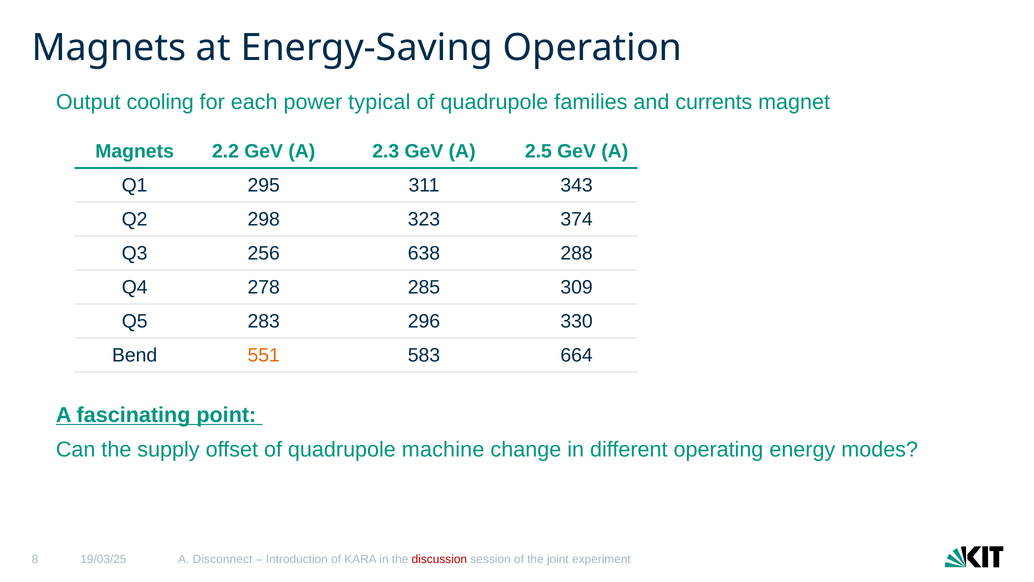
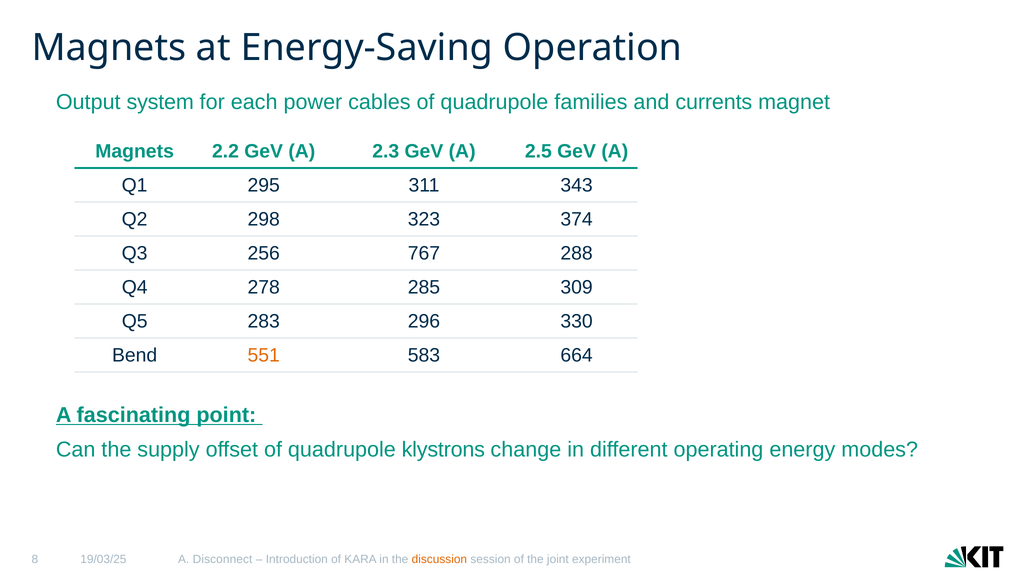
cooling: cooling -> system
typical: typical -> cables
638: 638 -> 767
machine: machine -> klystrons
discussion colour: red -> orange
